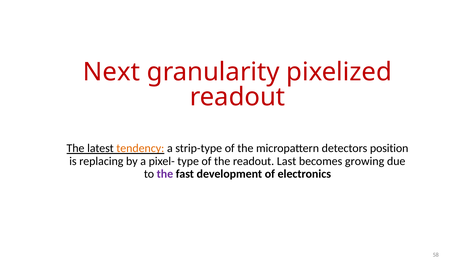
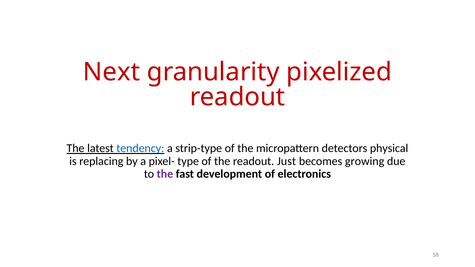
tendency colour: orange -> blue
position: position -> physical
Last: Last -> Just
